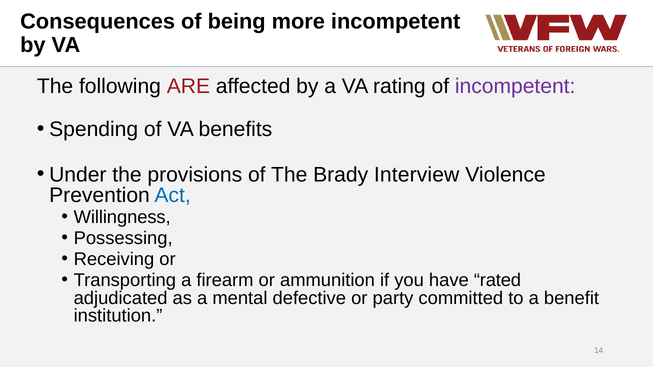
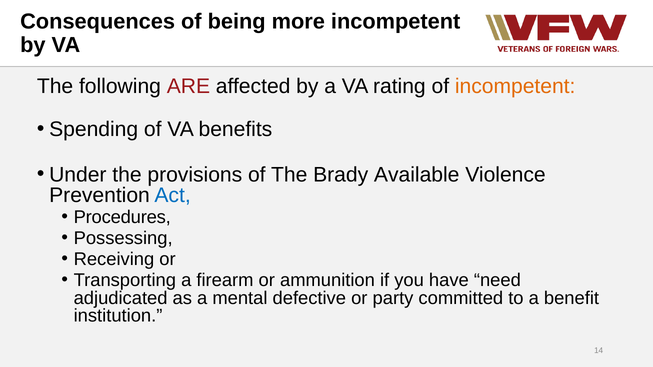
incompetent at (515, 86) colour: purple -> orange
Interview: Interview -> Available
Willingness: Willingness -> Procedures
rated: rated -> need
